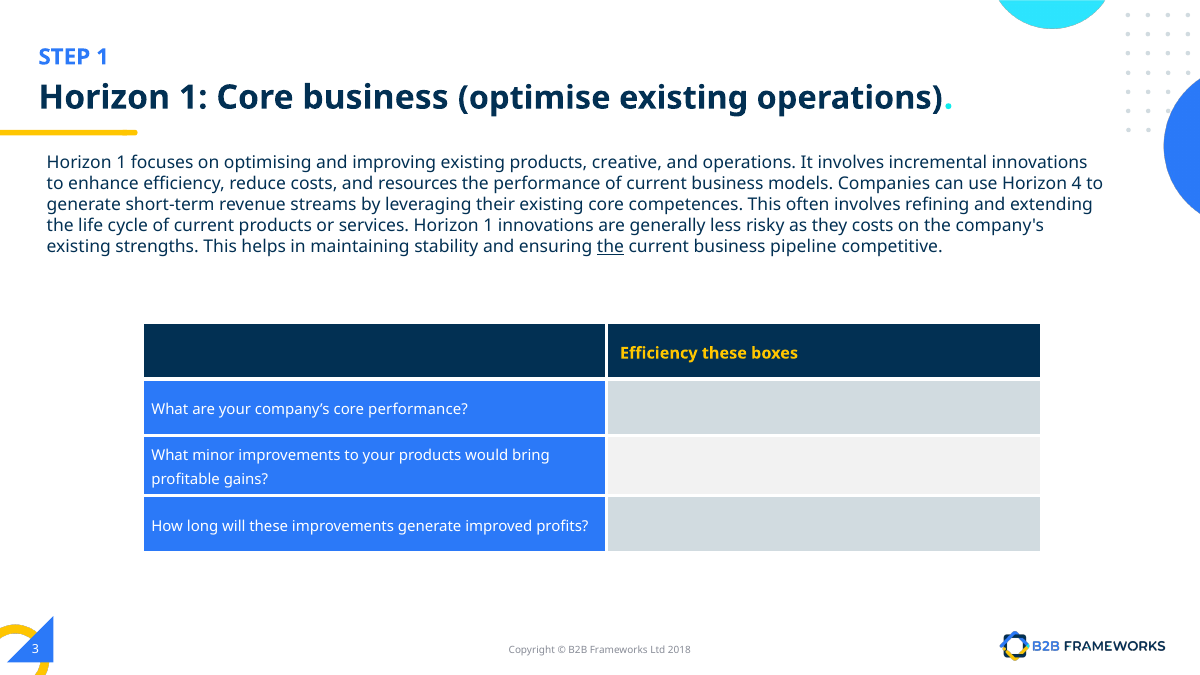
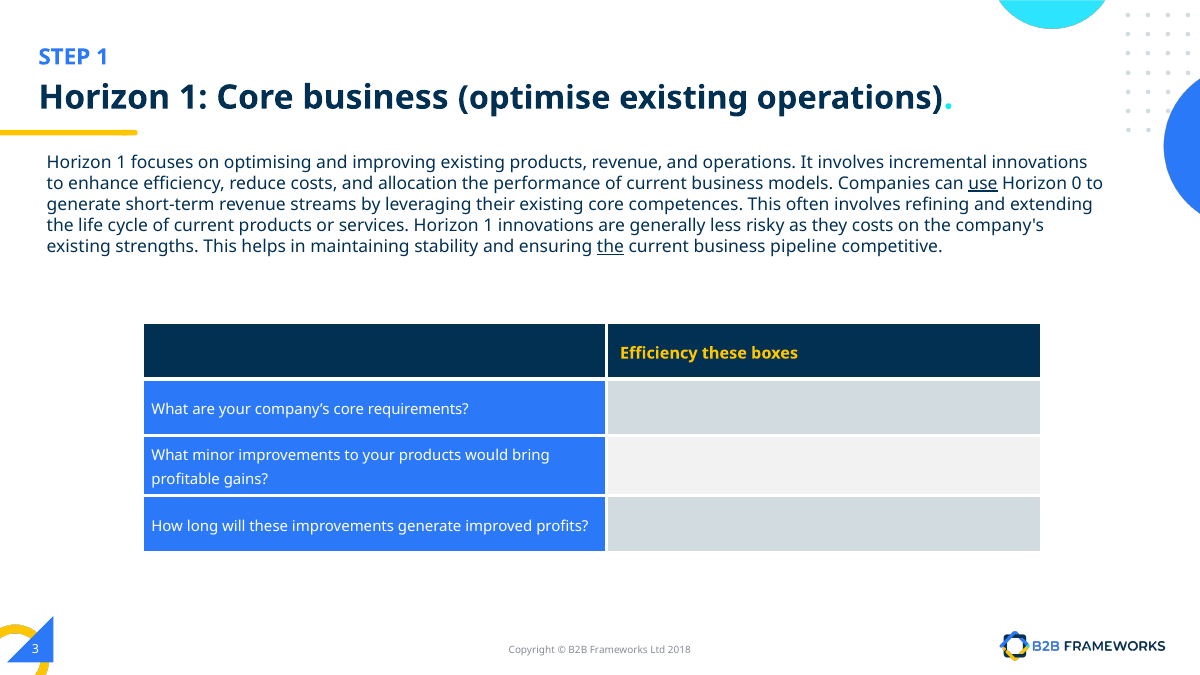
products creative: creative -> revenue
resources: resources -> allocation
use underline: none -> present
4: 4 -> 0
core performance: performance -> requirements
